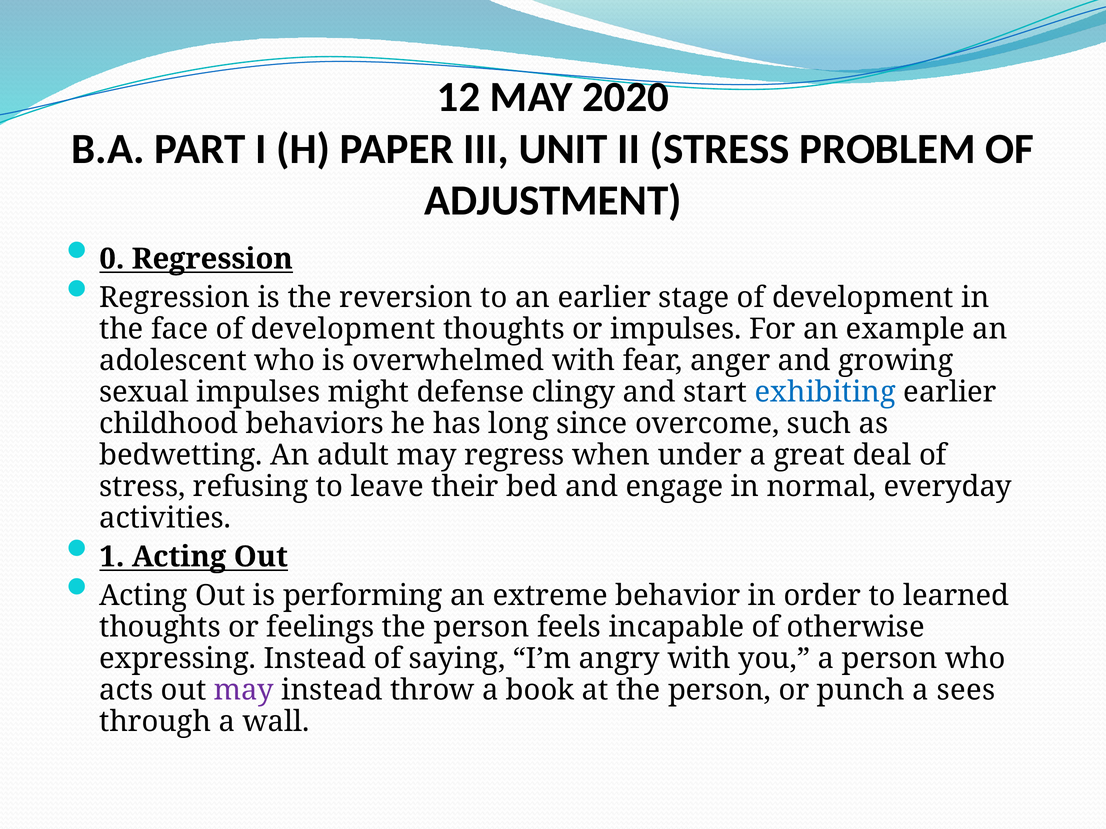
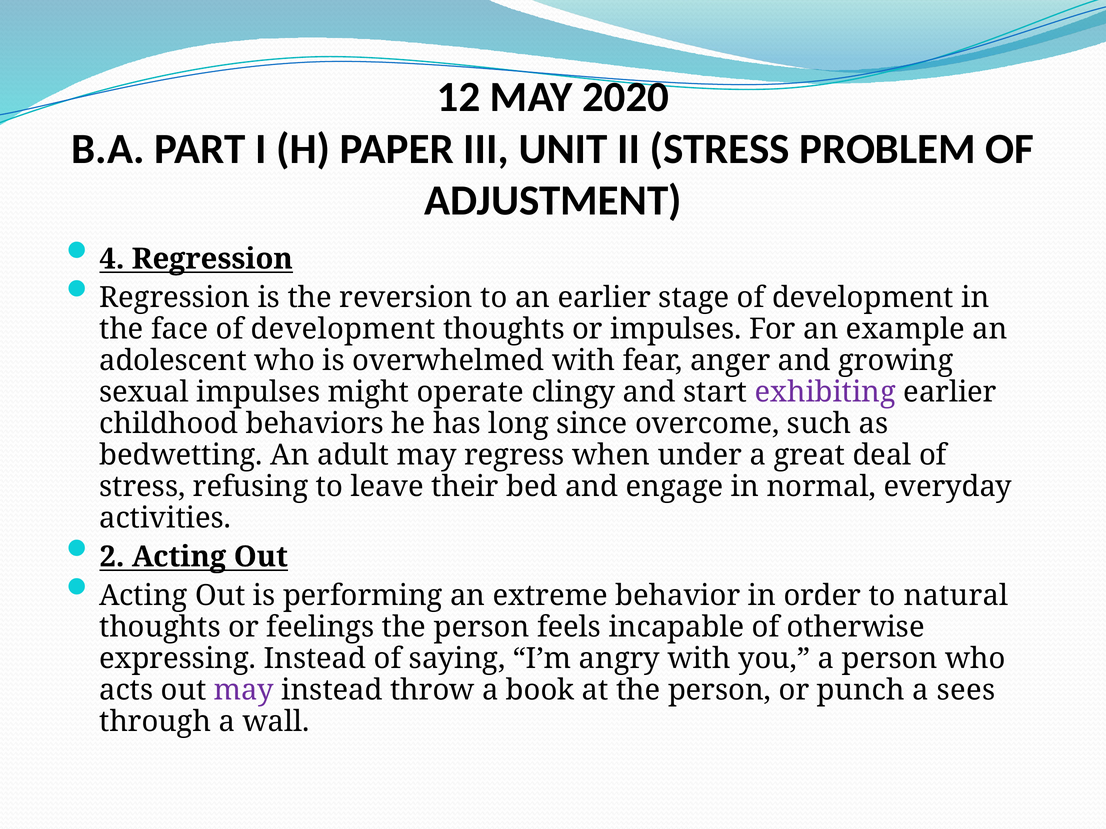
0: 0 -> 4
defense: defense -> operate
exhibiting colour: blue -> purple
1: 1 -> 2
learned: learned -> natural
